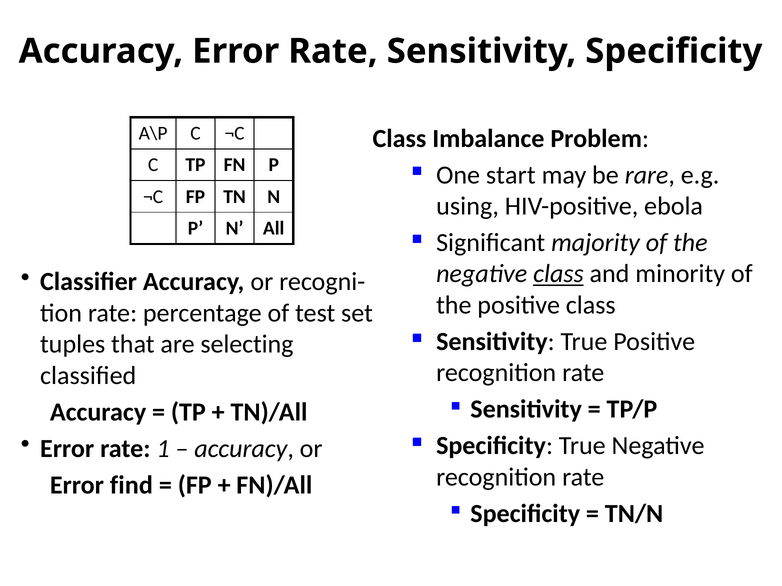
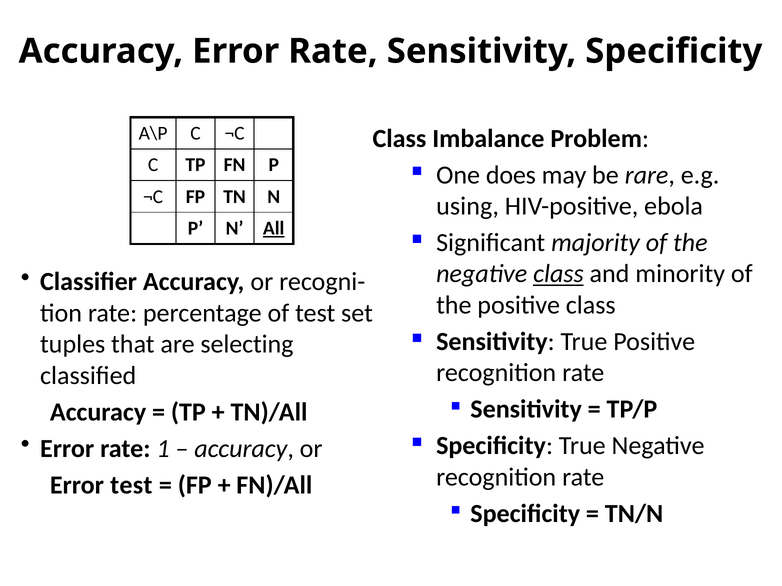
start: start -> does
All underline: none -> present
Error find: find -> test
